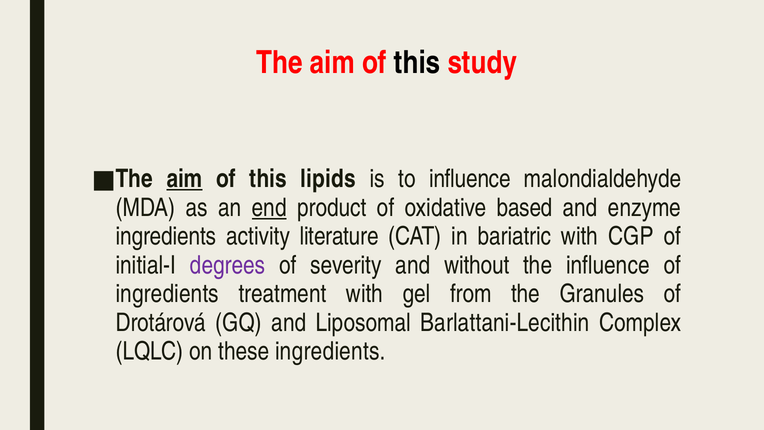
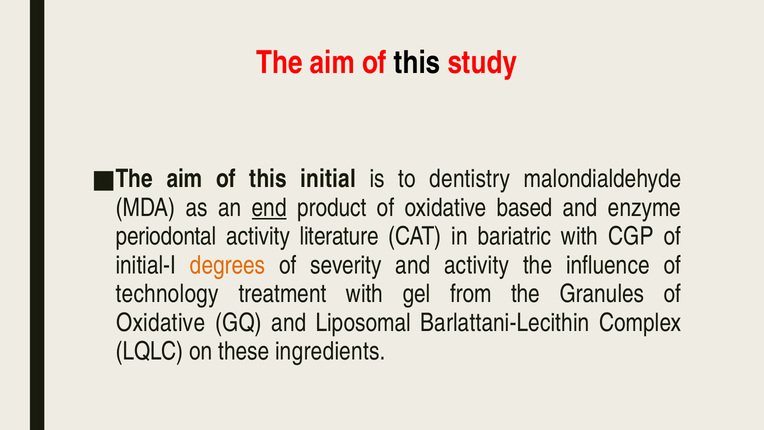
aim at (185, 179) underline: present -> none
lipids: lipids -> initial
to influence: influence -> dentistry
ingredients at (166, 236): ingredients -> periodontal
degrees colour: purple -> orange
and without: without -> activity
ingredients at (167, 294): ingredients -> technology
Drotárová at (161, 323): Drotárová -> Oxidative
